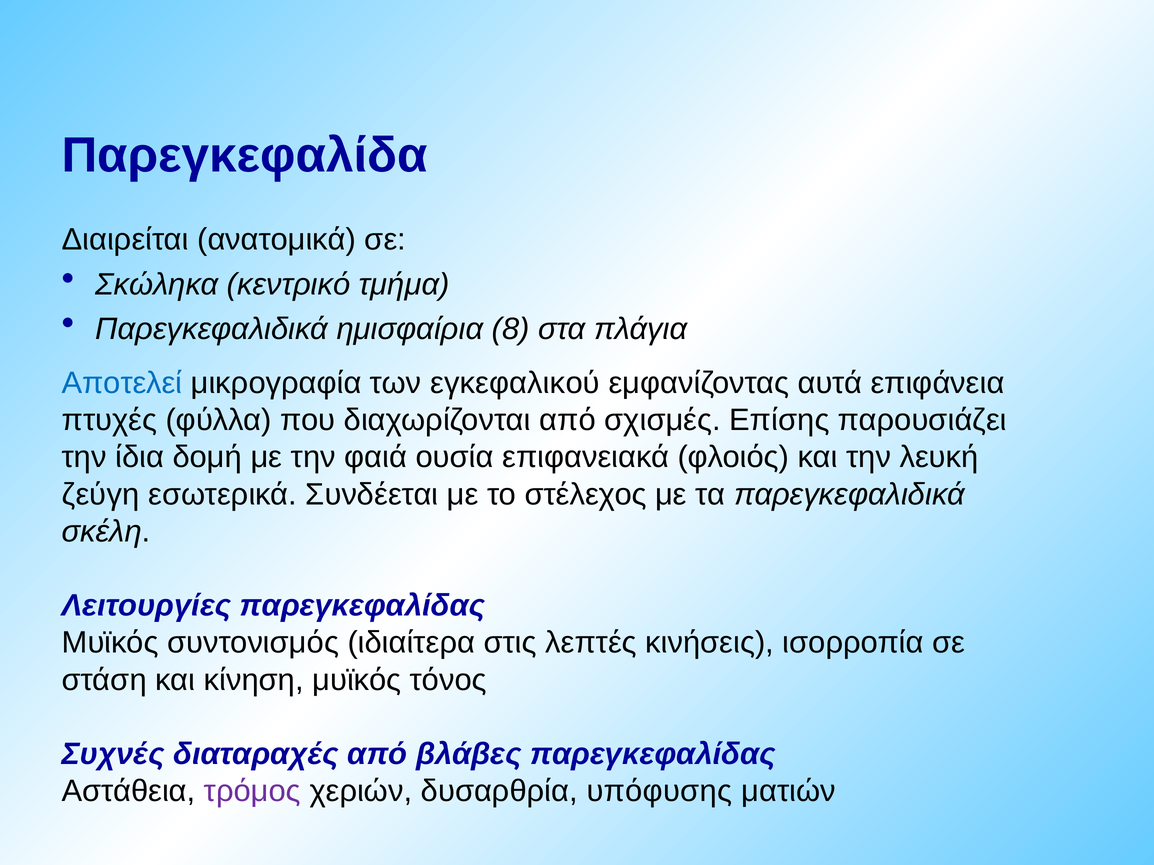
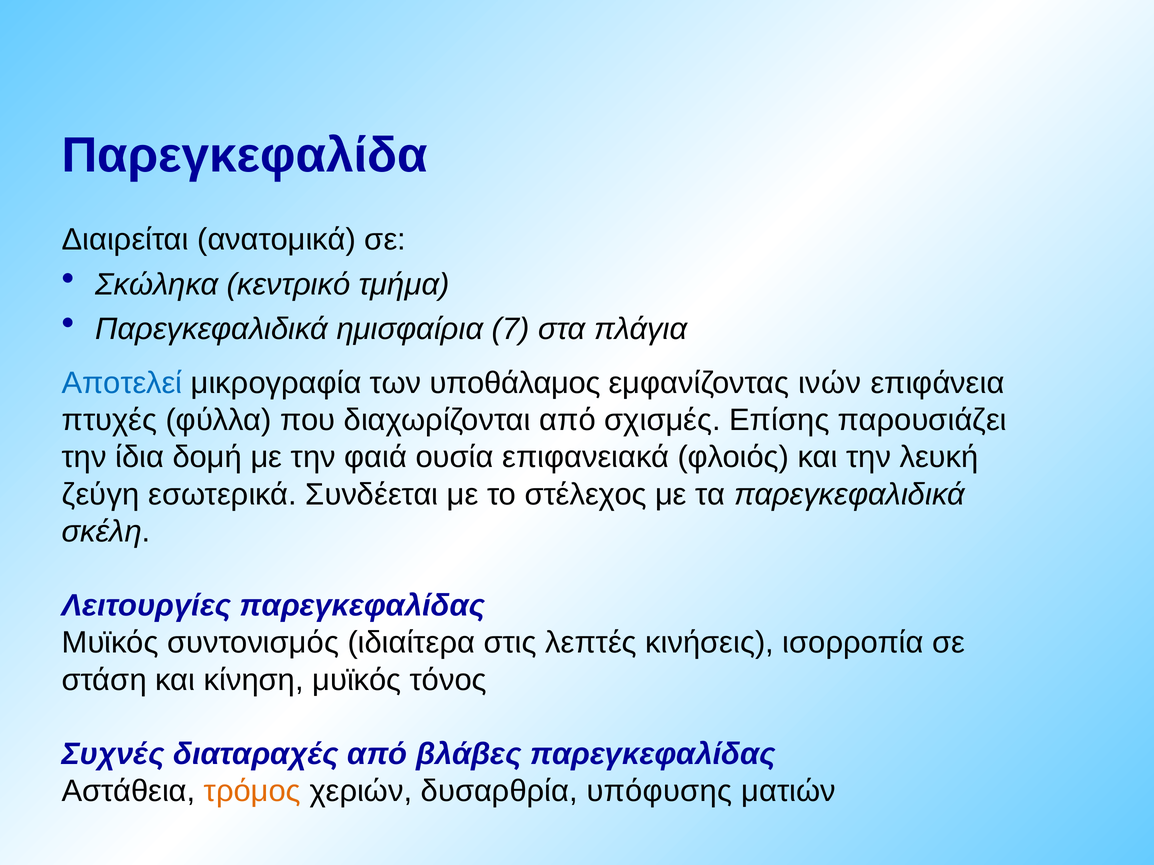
8: 8 -> 7
εγκεφαλικού: εγκεφαλικού -> υποθάλαμος
αυτά: αυτά -> ινών
τρόμος colour: purple -> orange
